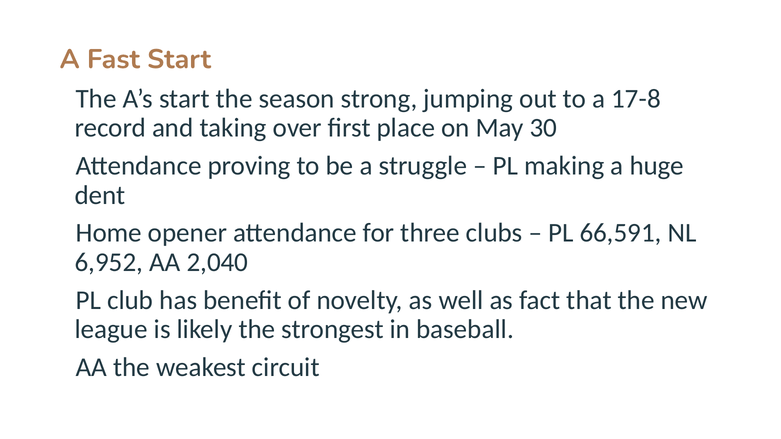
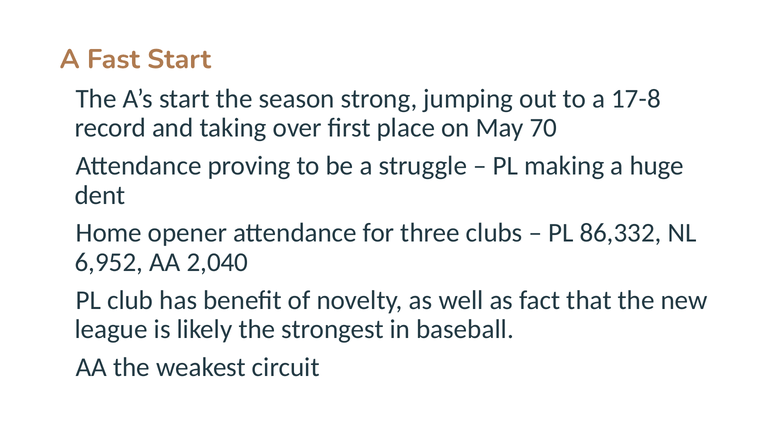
30: 30 -> 70
66,591: 66,591 -> 86,332
